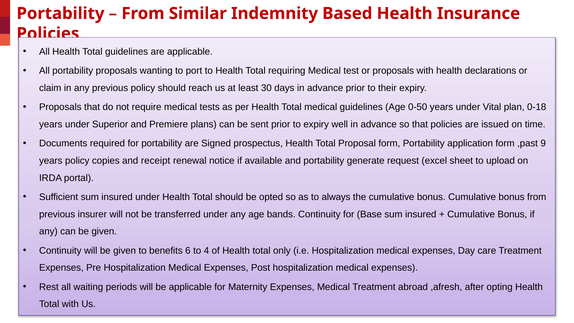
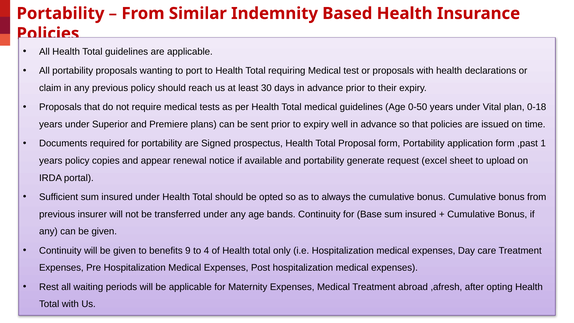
9: 9 -> 1
receipt: receipt -> appear
6: 6 -> 9
